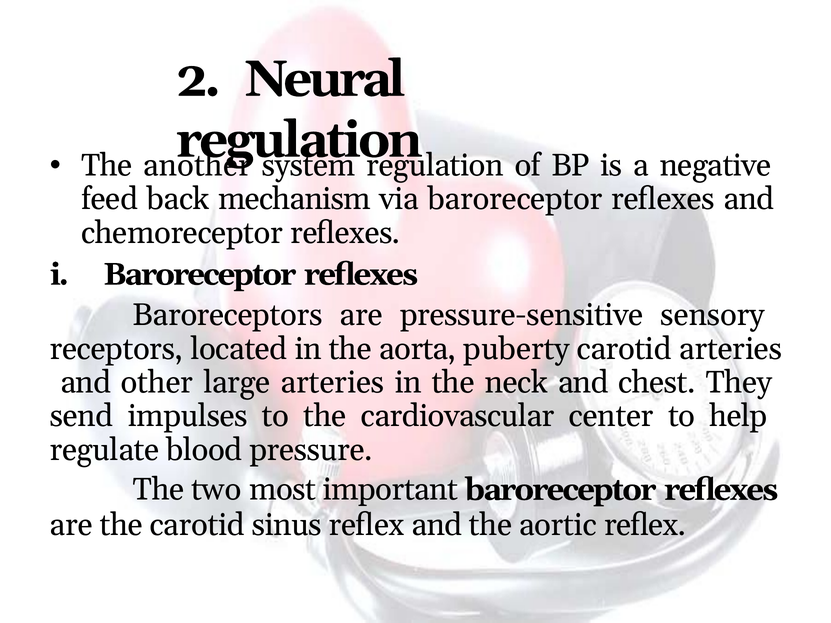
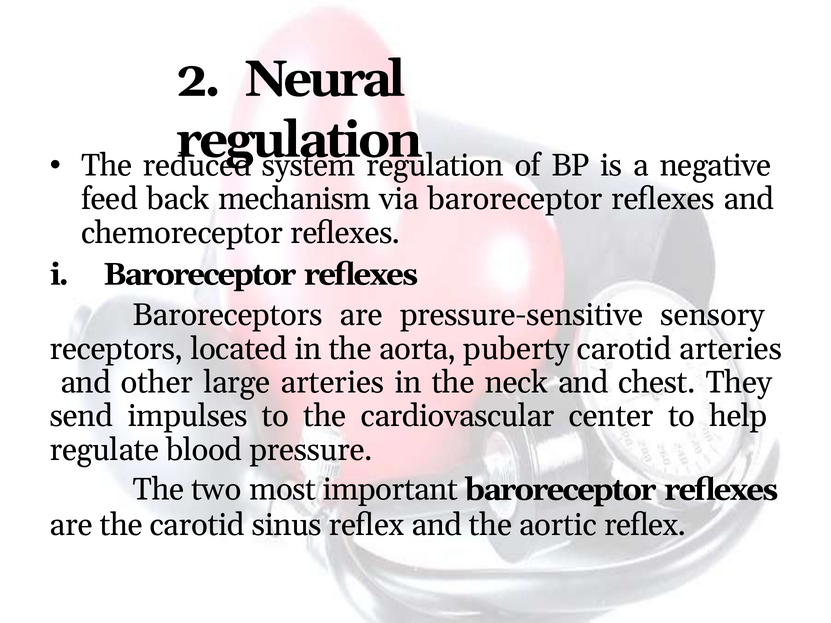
another: another -> reduced
